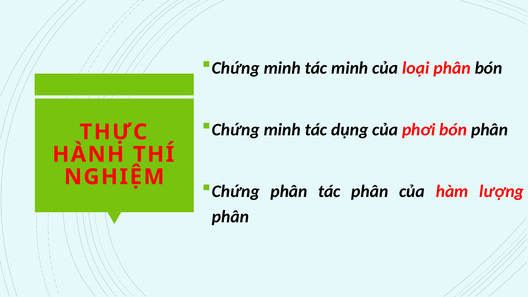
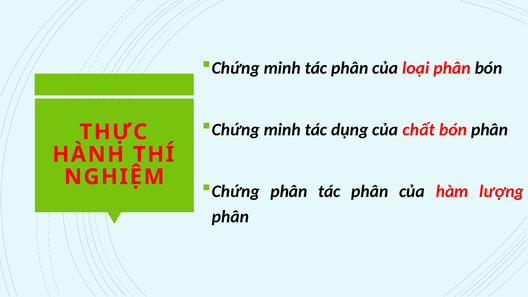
minh tác minh: minh -> phân
phơi: phơi -> chất
